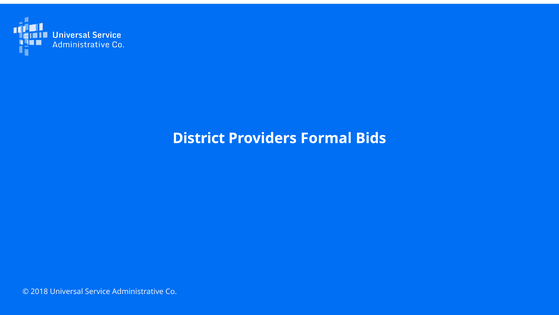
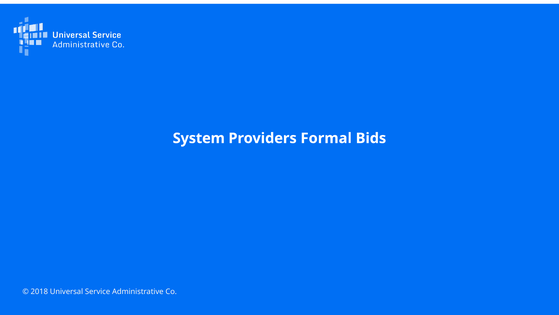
District: District -> System
